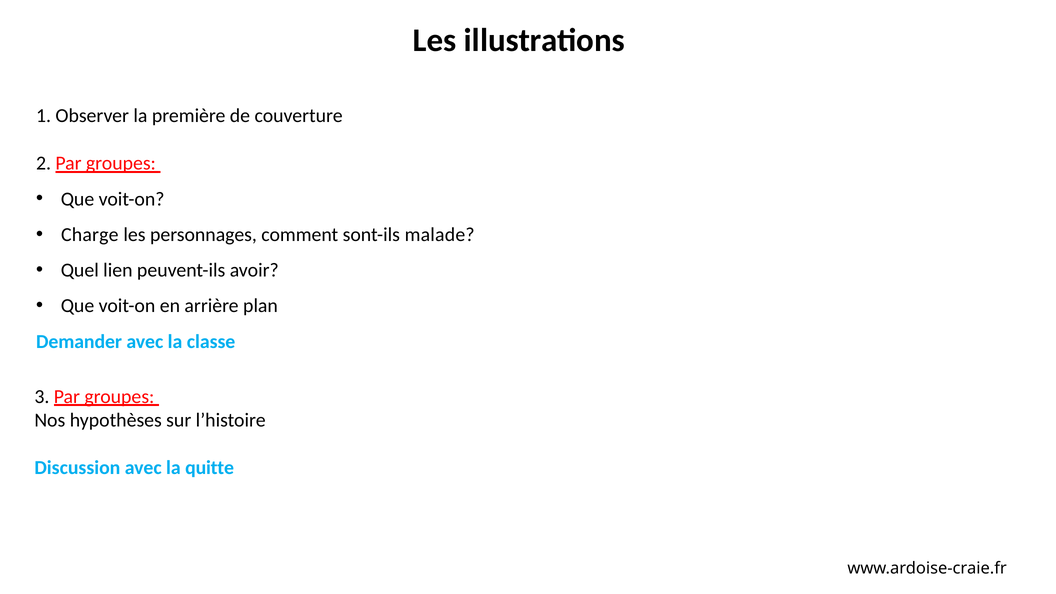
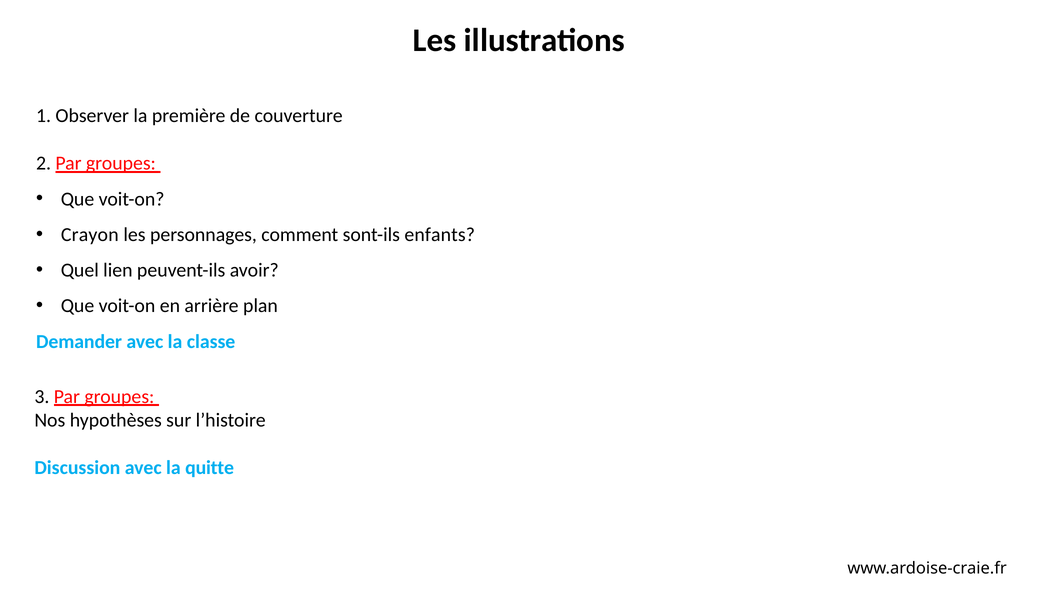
Charge: Charge -> Crayon
malade: malade -> enfants
